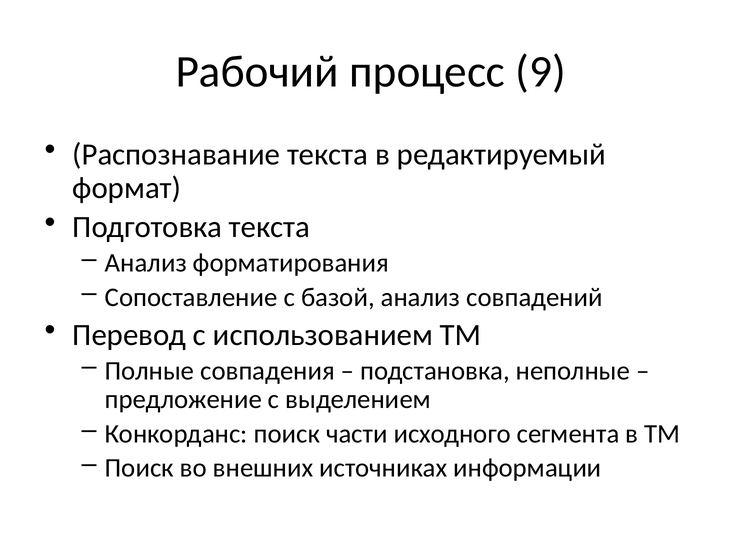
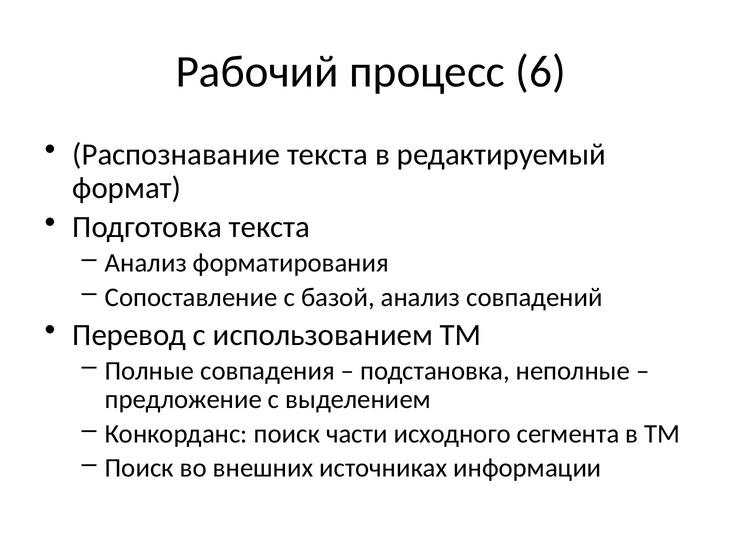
9: 9 -> 6
